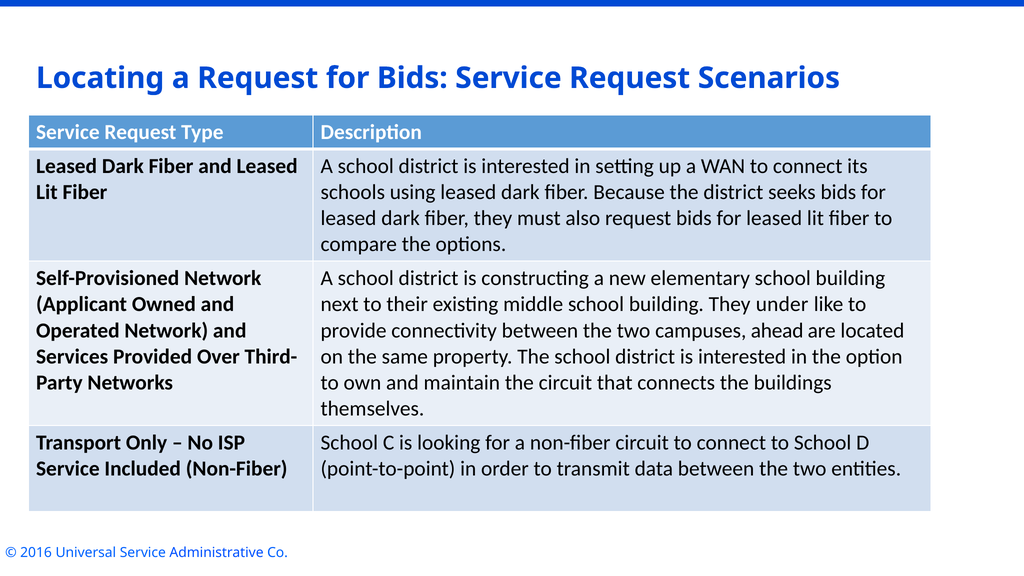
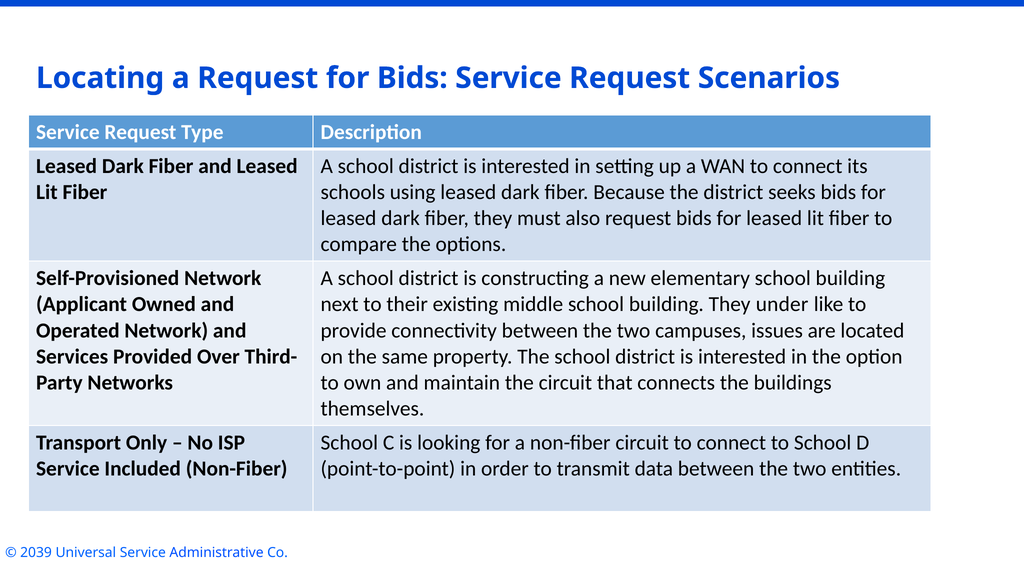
ahead: ahead -> issues
2016: 2016 -> 2039
